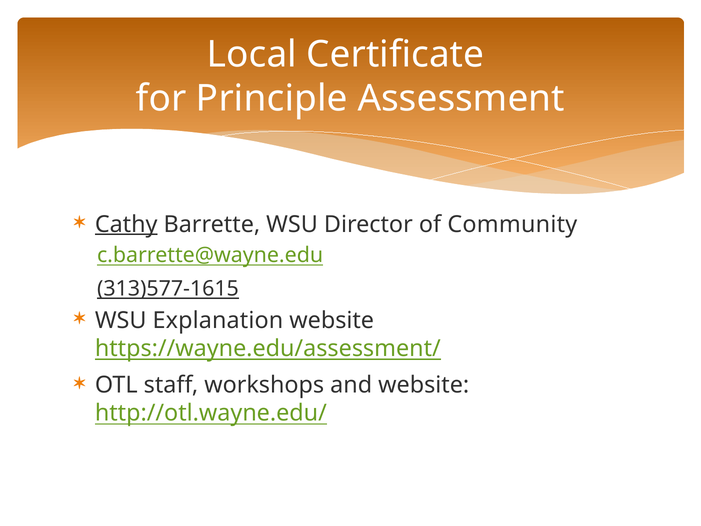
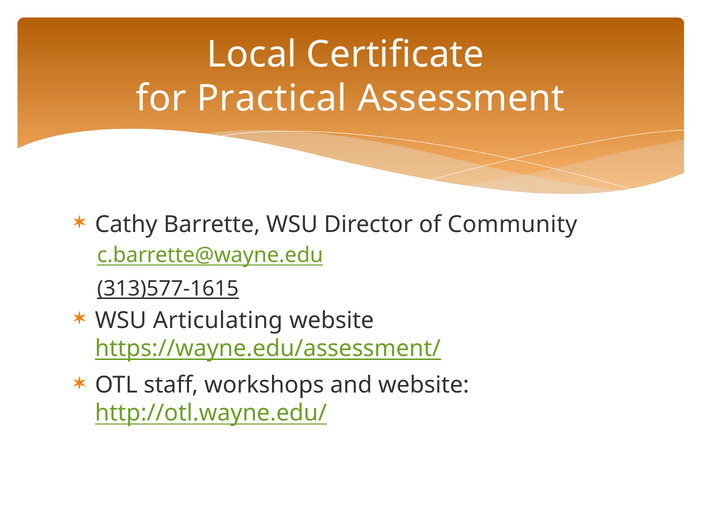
Principle: Principle -> Practical
Cathy underline: present -> none
Explanation: Explanation -> Articulating
